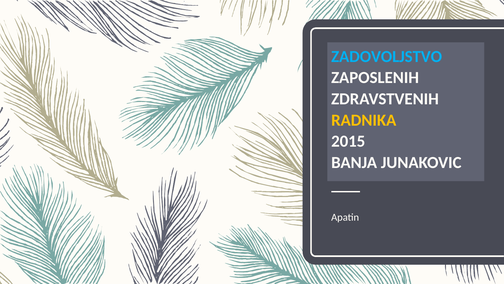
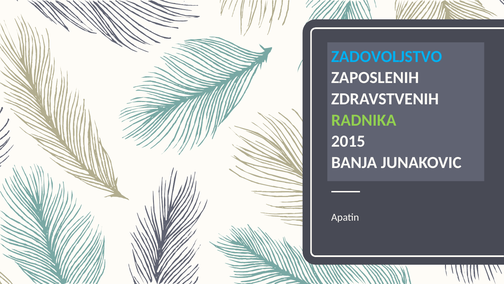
RADNIKA colour: yellow -> light green
